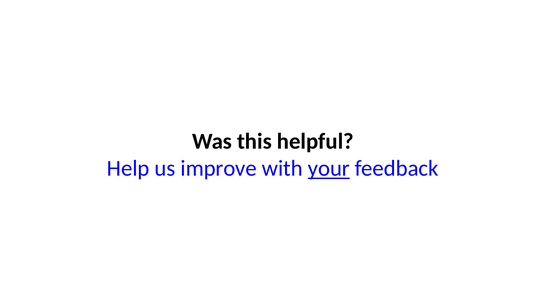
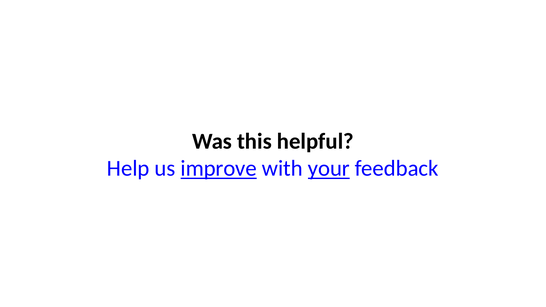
improve underline: none -> present
